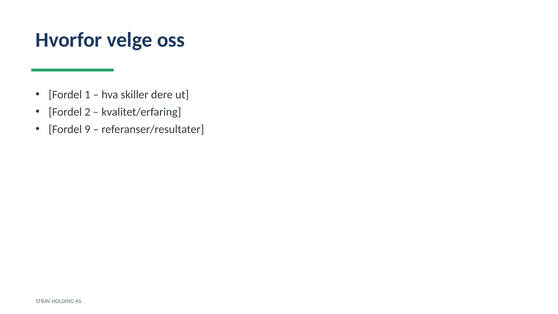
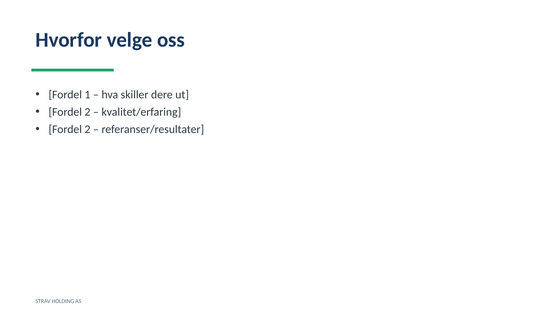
9 at (87, 129): 9 -> 2
